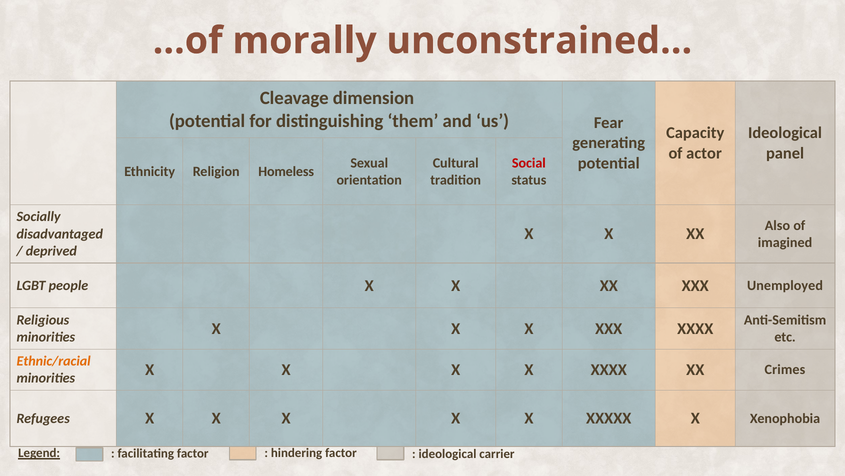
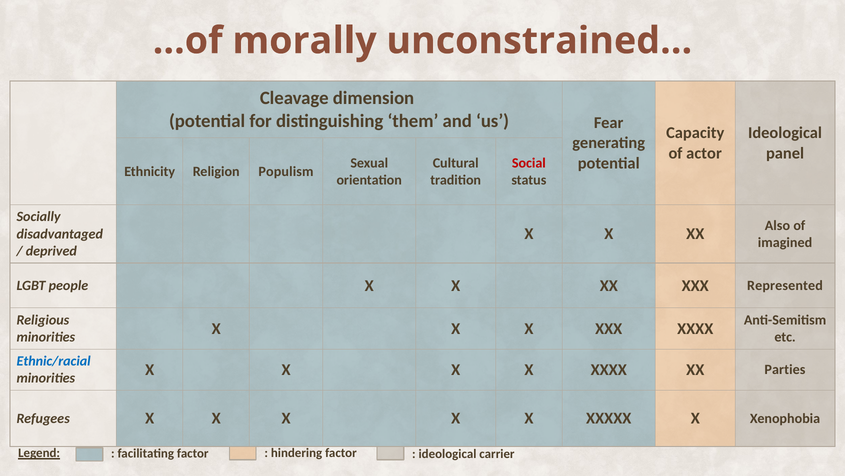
Homeless: Homeless -> Populism
Unemployed: Unemployed -> Represented
Ethnic/racial colour: orange -> blue
Crimes: Crimes -> Parties
